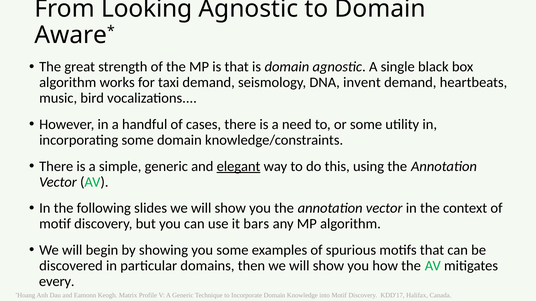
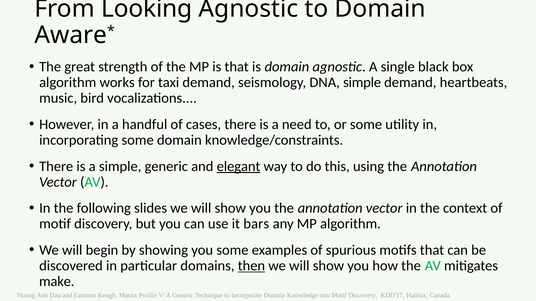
DNA invent: invent -> simple
then underline: none -> present
every: every -> make
